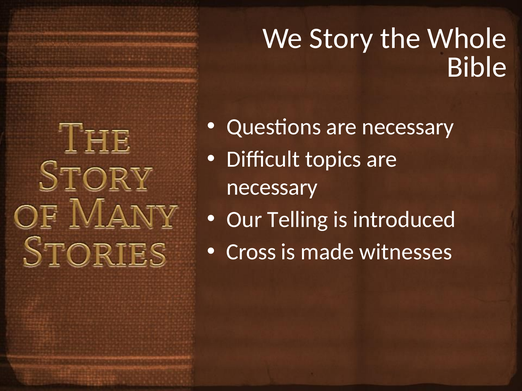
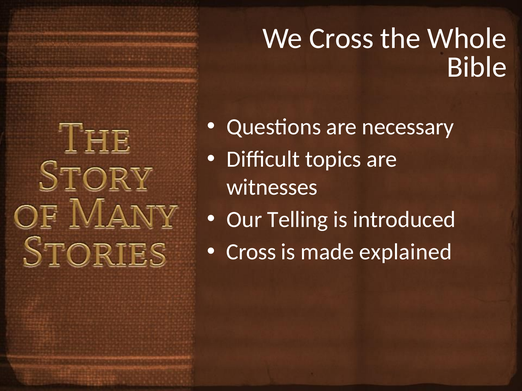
We Story: Story -> Cross
necessary at (272, 187): necessary -> witnesses
witnesses: witnesses -> explained
